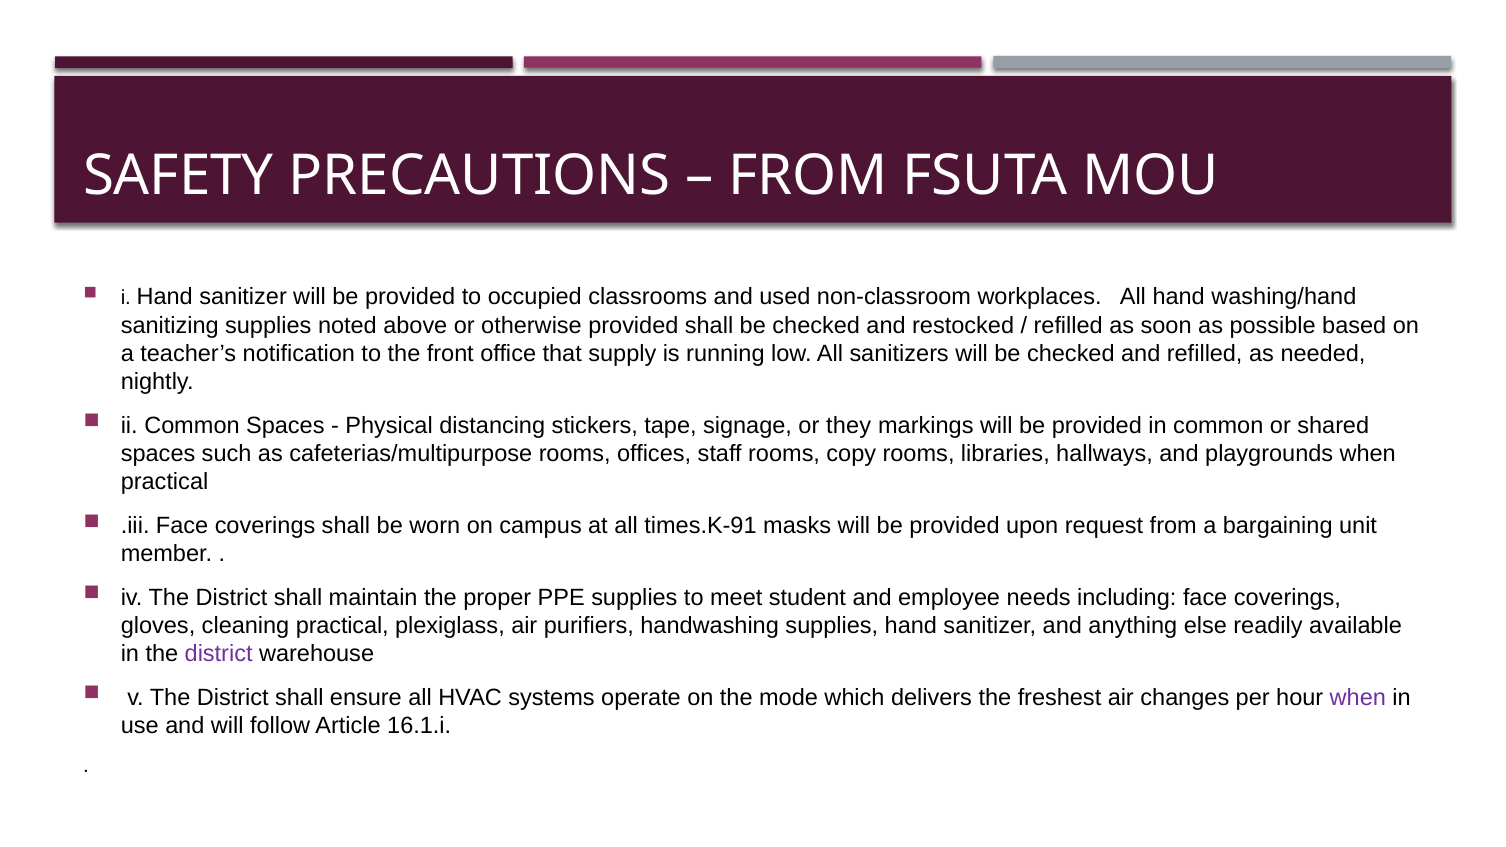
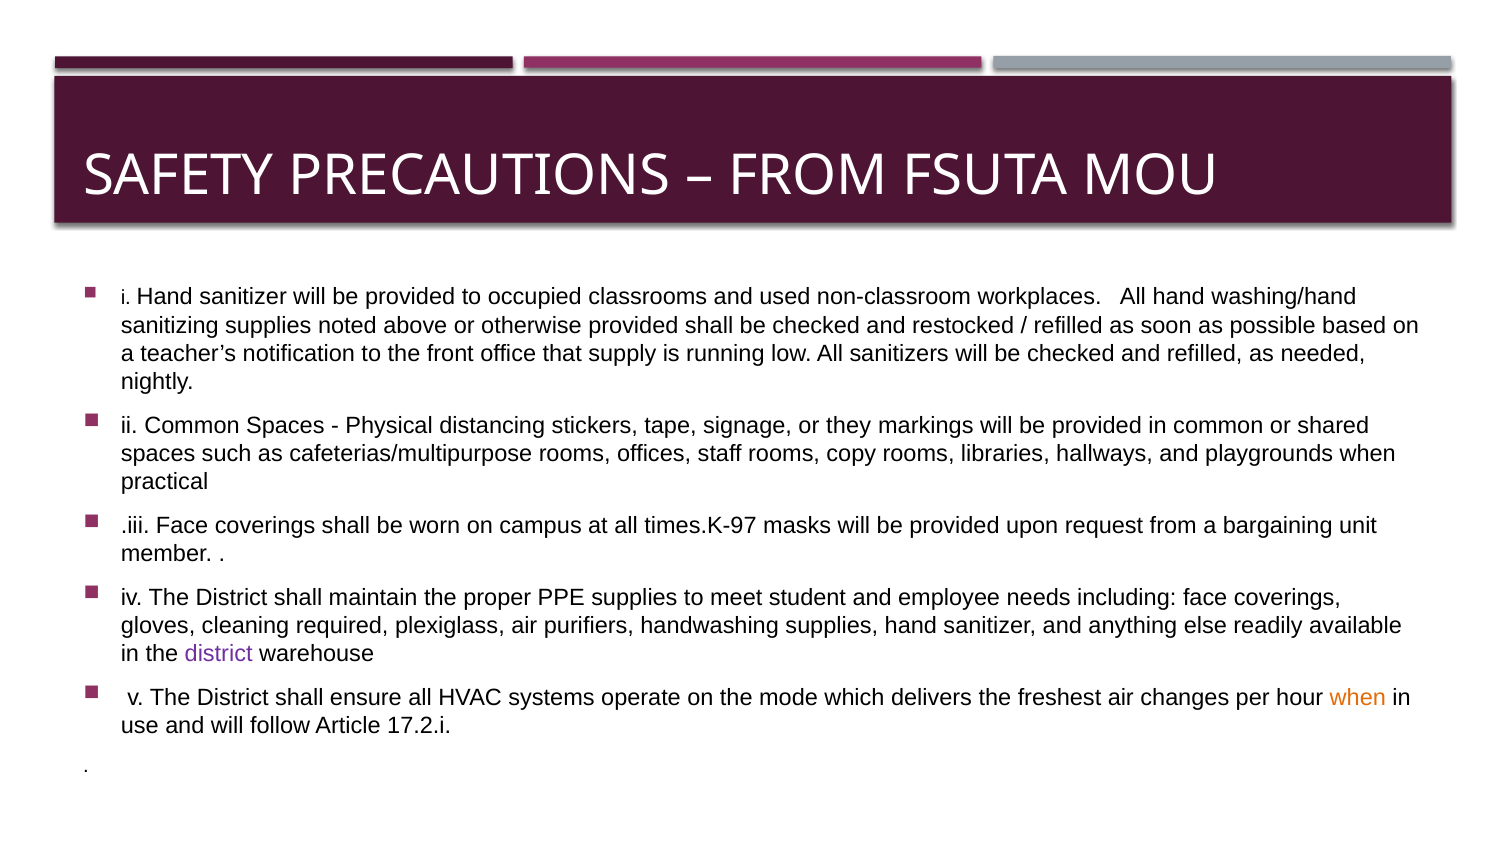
times.K-91: times.K-91 -> times.K-97
cleaning practical: practical -> required
when at (1358, 698) colour: purple -> orange
16.1.i: 16.1.i -> 17.2.i
